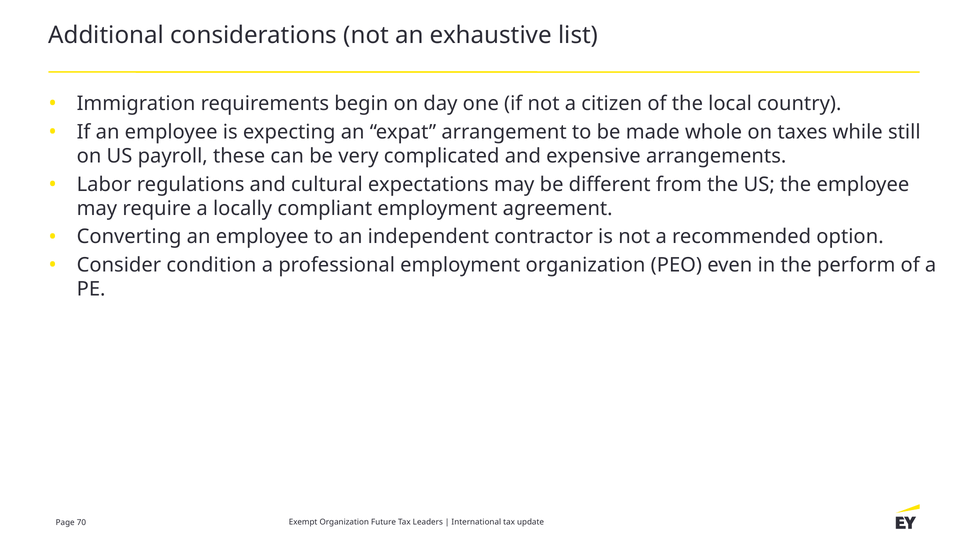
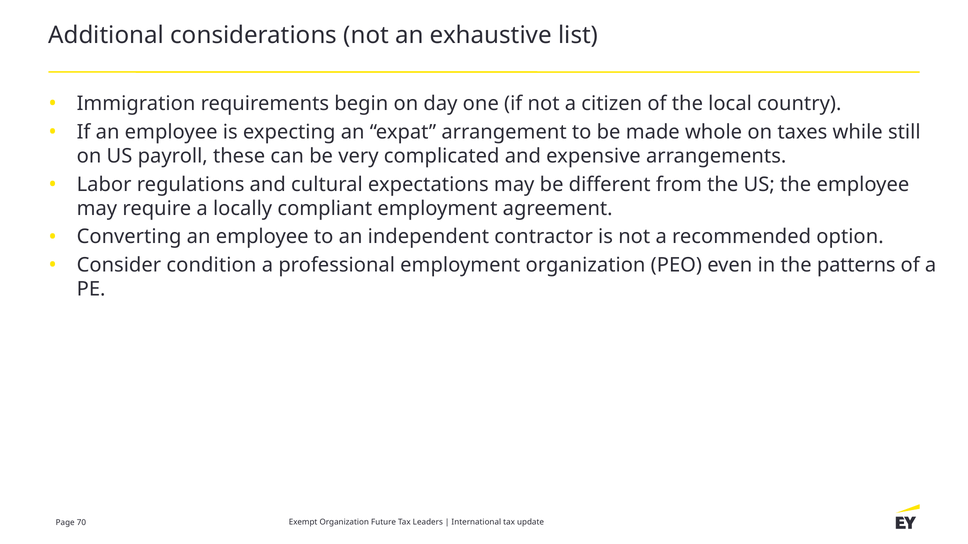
perform: perform -> patterns
